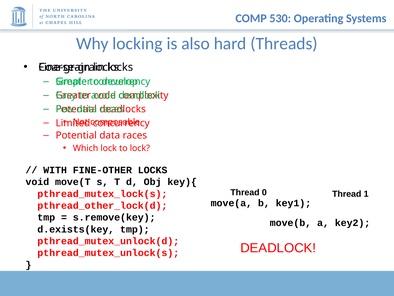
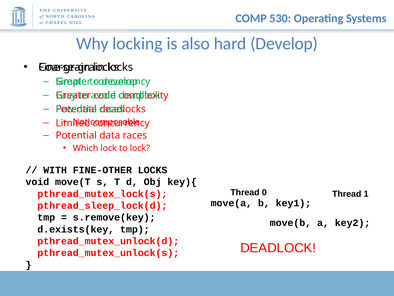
hard Threads: Threads -> Develop
pthread_other_lock(d: pthread_other_lock(d -> pthread_sleep_lock(d
